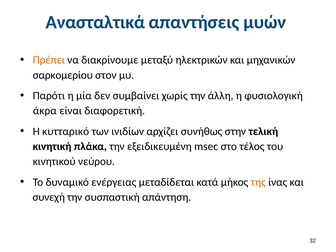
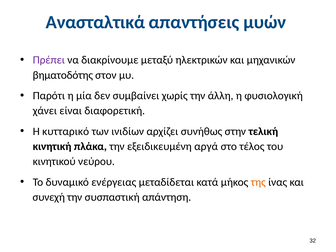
Πρέπει colour: orange -> purple
σαρκομερίου: σαρκομερίου -> βηματοδότης
άκρα: άκρα -> χάνει
msec: msec -> αργά
